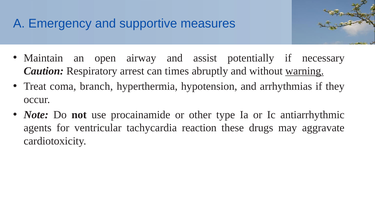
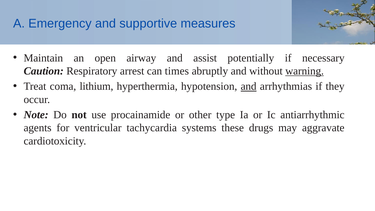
branch: branch -> lithium
and at (249, 86) underline: none -> present
reaction: reaction -> systems
